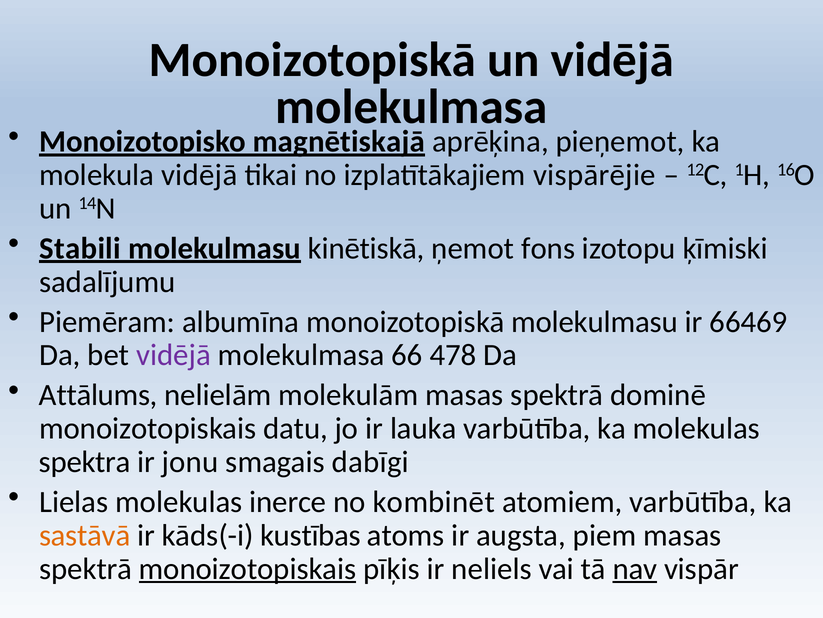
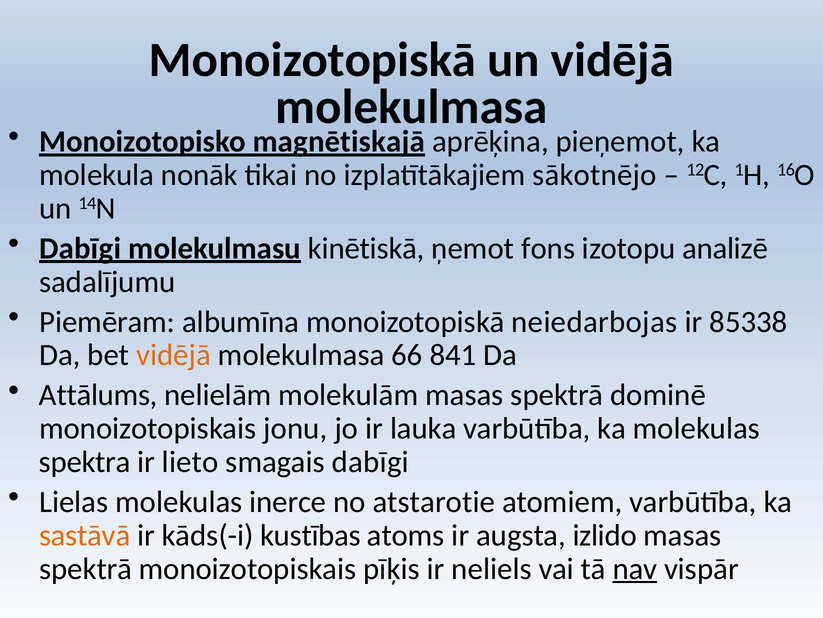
molekula vidējā: vidējā -> nonāk
vispārējie: vispārējie -> sākotnējo
Stabili at (80, 248): Stabili -> Dabīgi
ķīmiski: ķīmiski -> analizē
monoizotopiskā molekulmasu: molekulmasu -> neiedarbojas
66469: 66469 -> 85338
vidējā at (174, 355) colour: purple -> orange
478: 478 -> 841
datu: datu -> jonu
jonu: jonu -> lieto
kombinēt: kombinēt -> atstarotie
piem: piem -> izlido
monoizotopiskais at (248, 568) underline: present -> none
